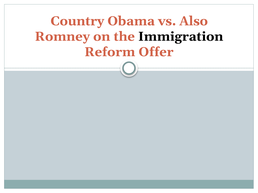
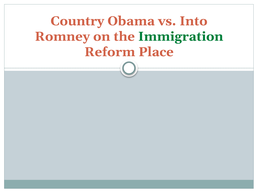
Also: Also -> Into
Immigration colour: black -> green
Offer: Offer -> Place
